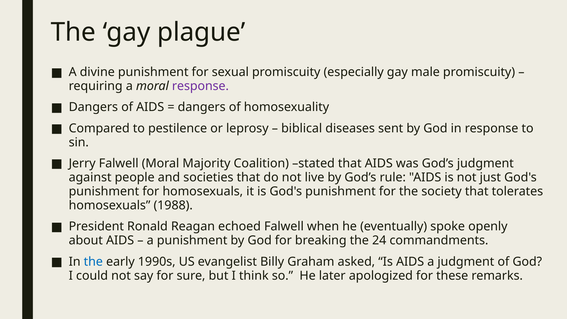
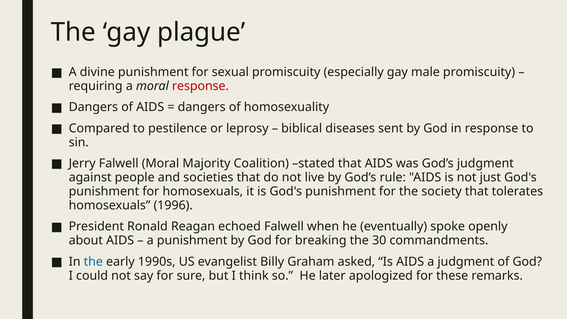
response at (200, 86) colour: purple -> red
1988: 1988 -> 1996
24: 24 -> 30
